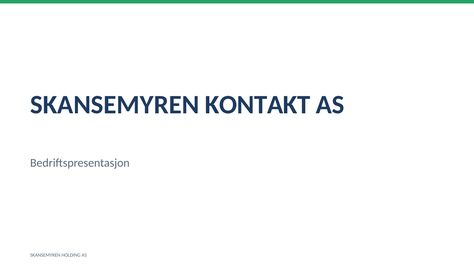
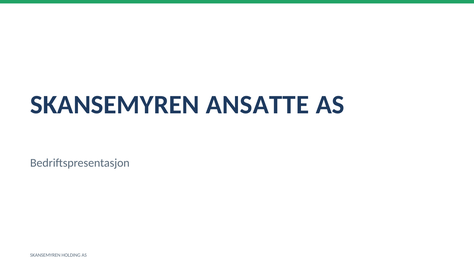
KONTAKT: KONTAKT -> ANSATTE
